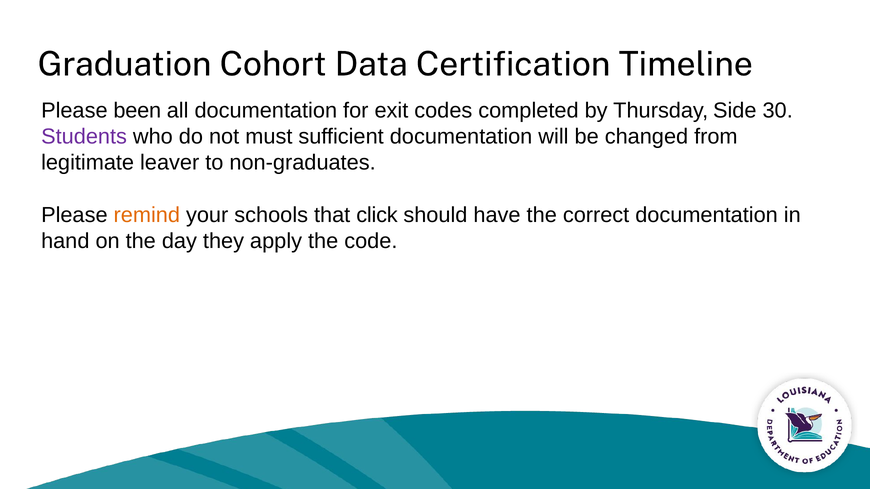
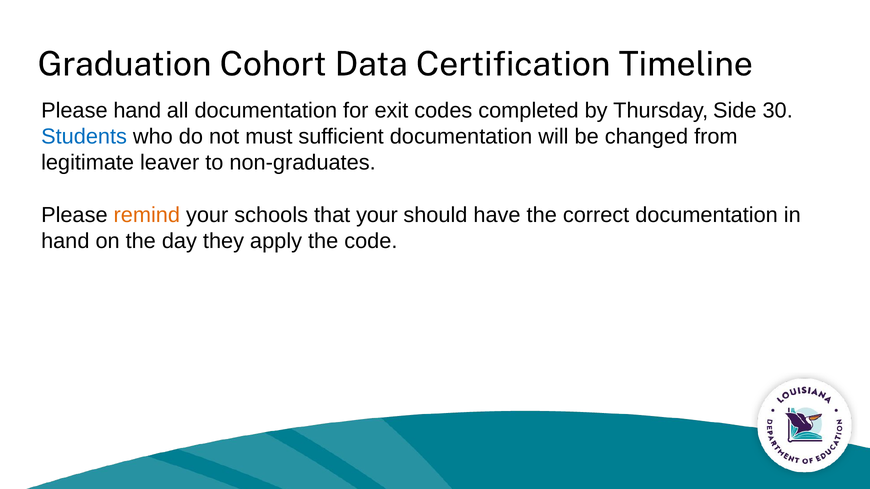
Please been: been -> hand
Students colour: purple -> blue
that click: click -> your
